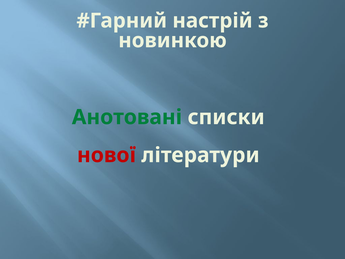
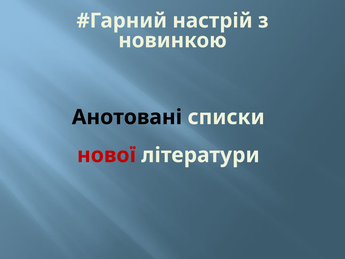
Анотовані colour: green -> black
